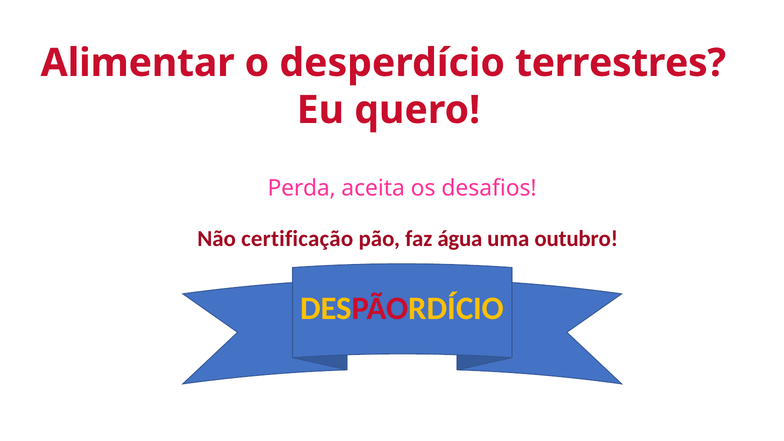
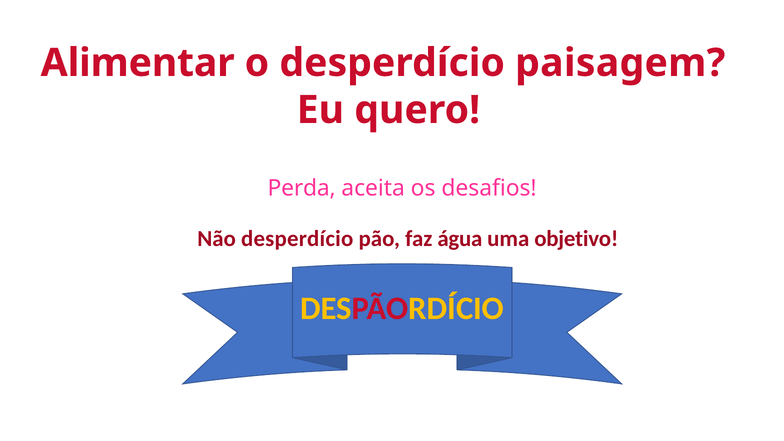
terrestres: terrestres -> paisagem
Não certificação: certificação -> desperdício
outubro: outubro -> objetivo
